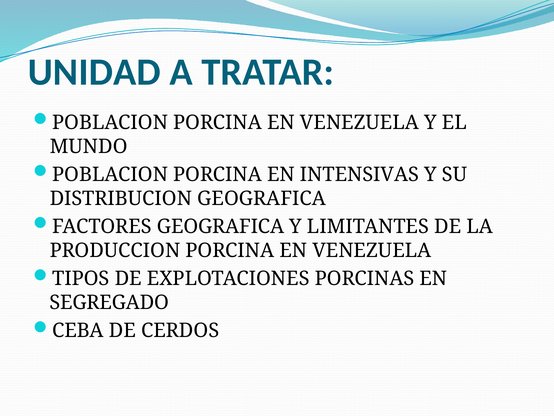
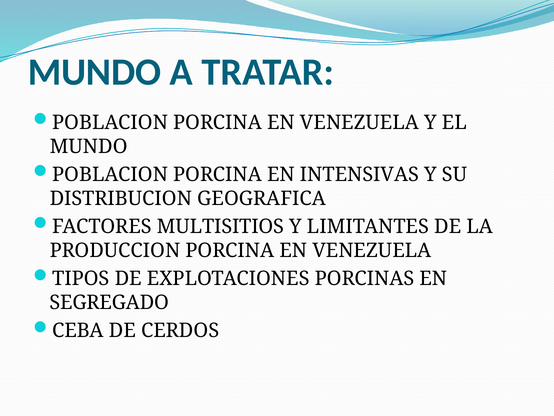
UNIDAD at (94, 72): UNIDAD -> MUNDO
FACTORES GEOGRAFICA: GEOGRAFICA -> MULTISITIOS
